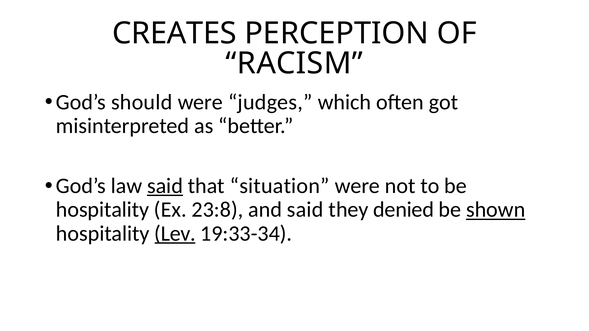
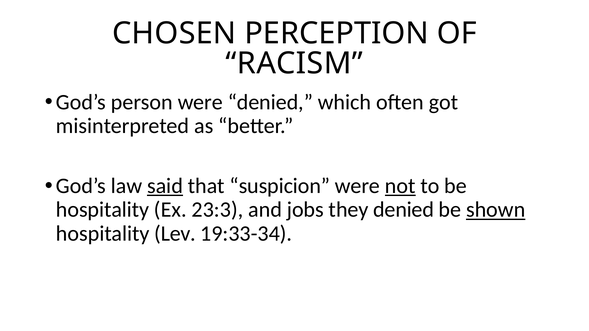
CREATES: CREATES -> CHOSEN
should: should -> person
were judges: judges -> denied
situation: situation -> suspicion
not underline: none -> present
23:8: 23:8 -> 23:3
and said: said -> jobs
Lev underline: present -> none
